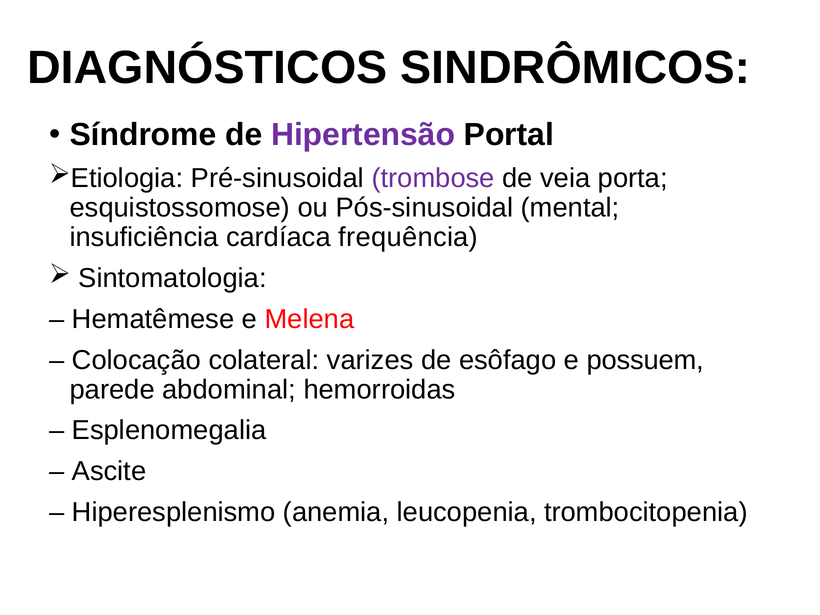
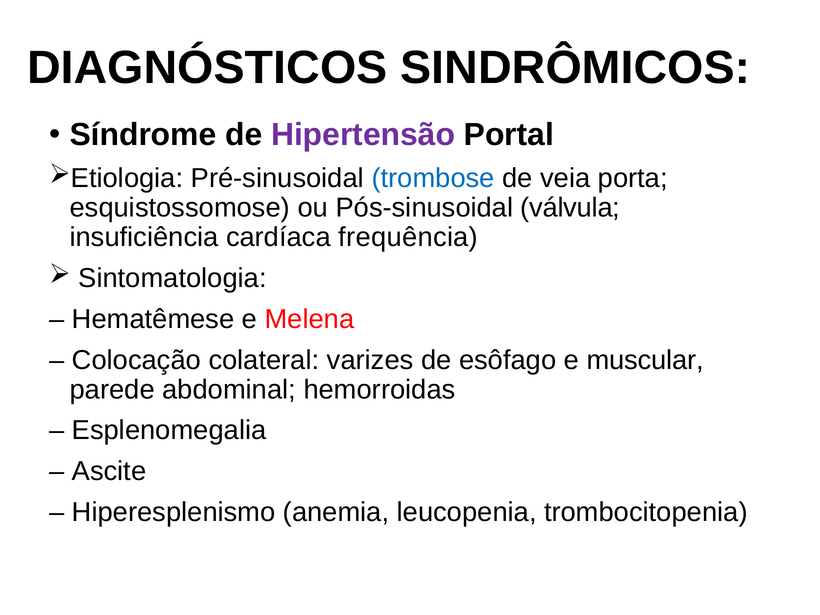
trombose colour: purple -> blue
mental: mental -> válvula
possuem: possuem -> muscular
